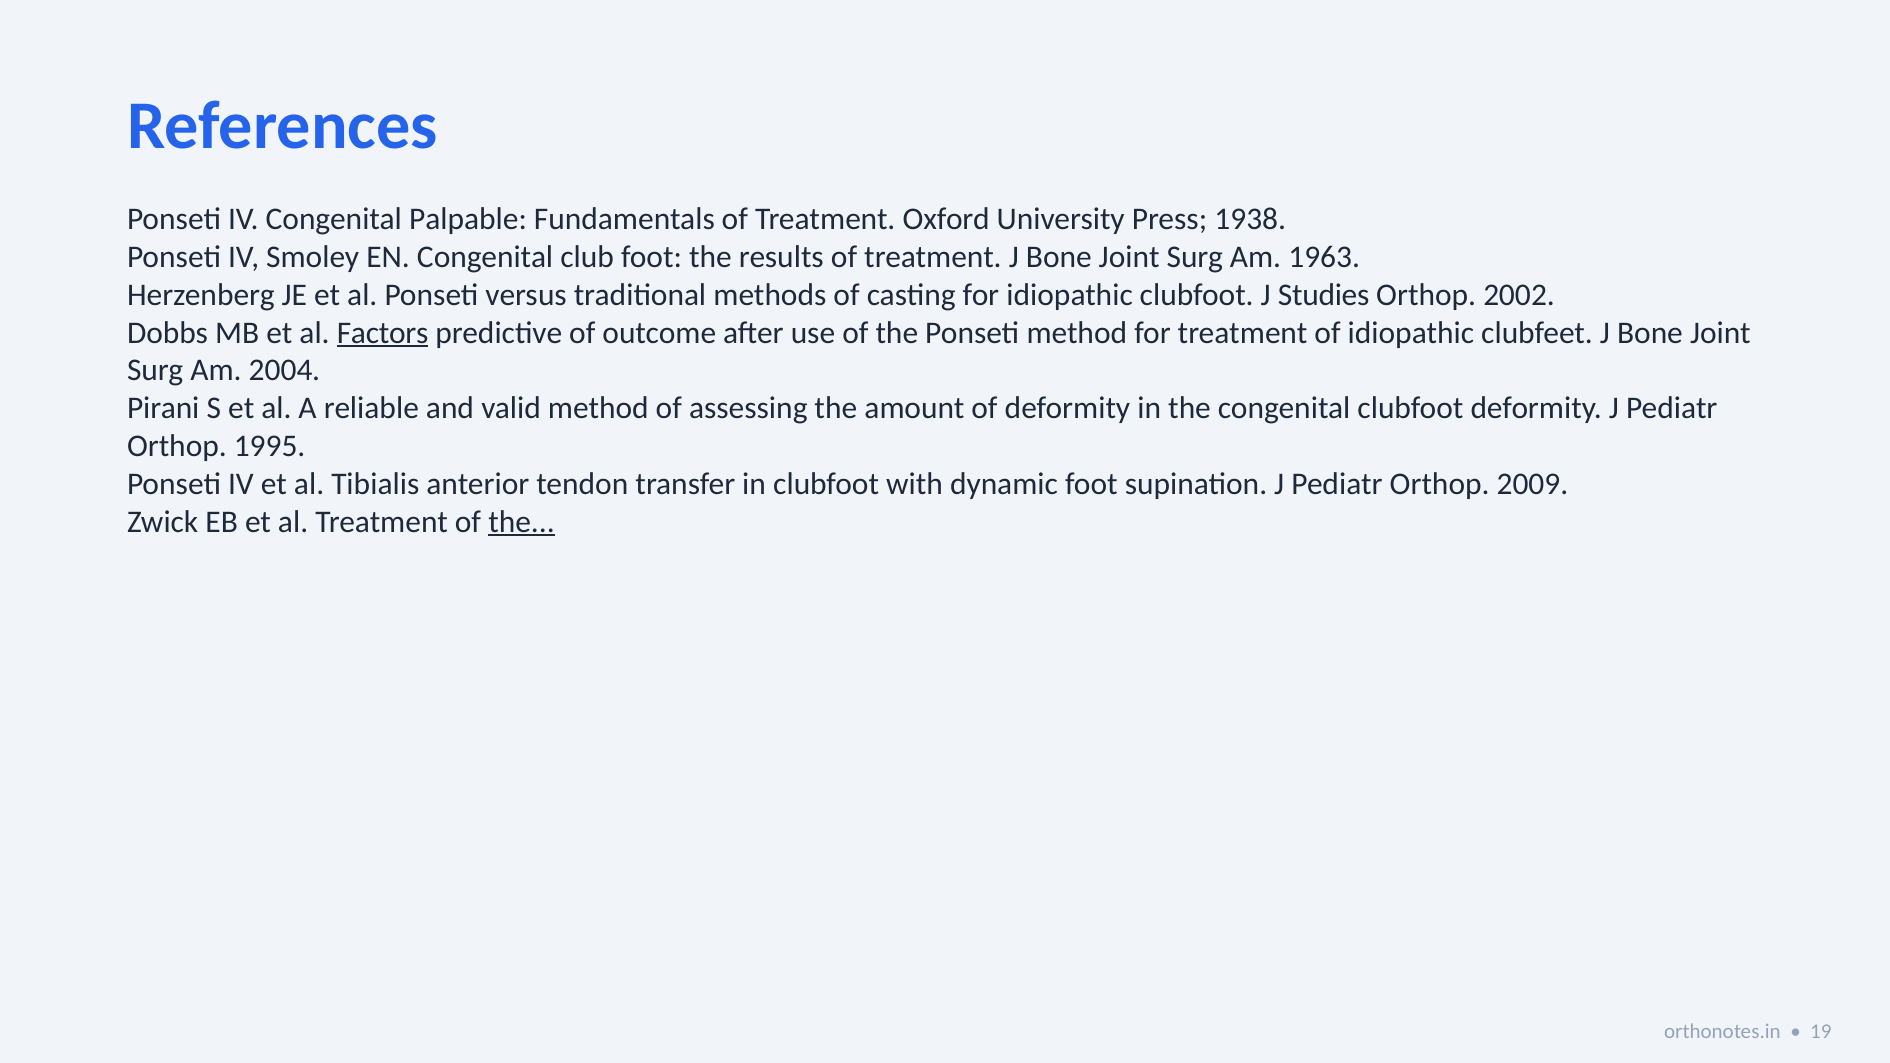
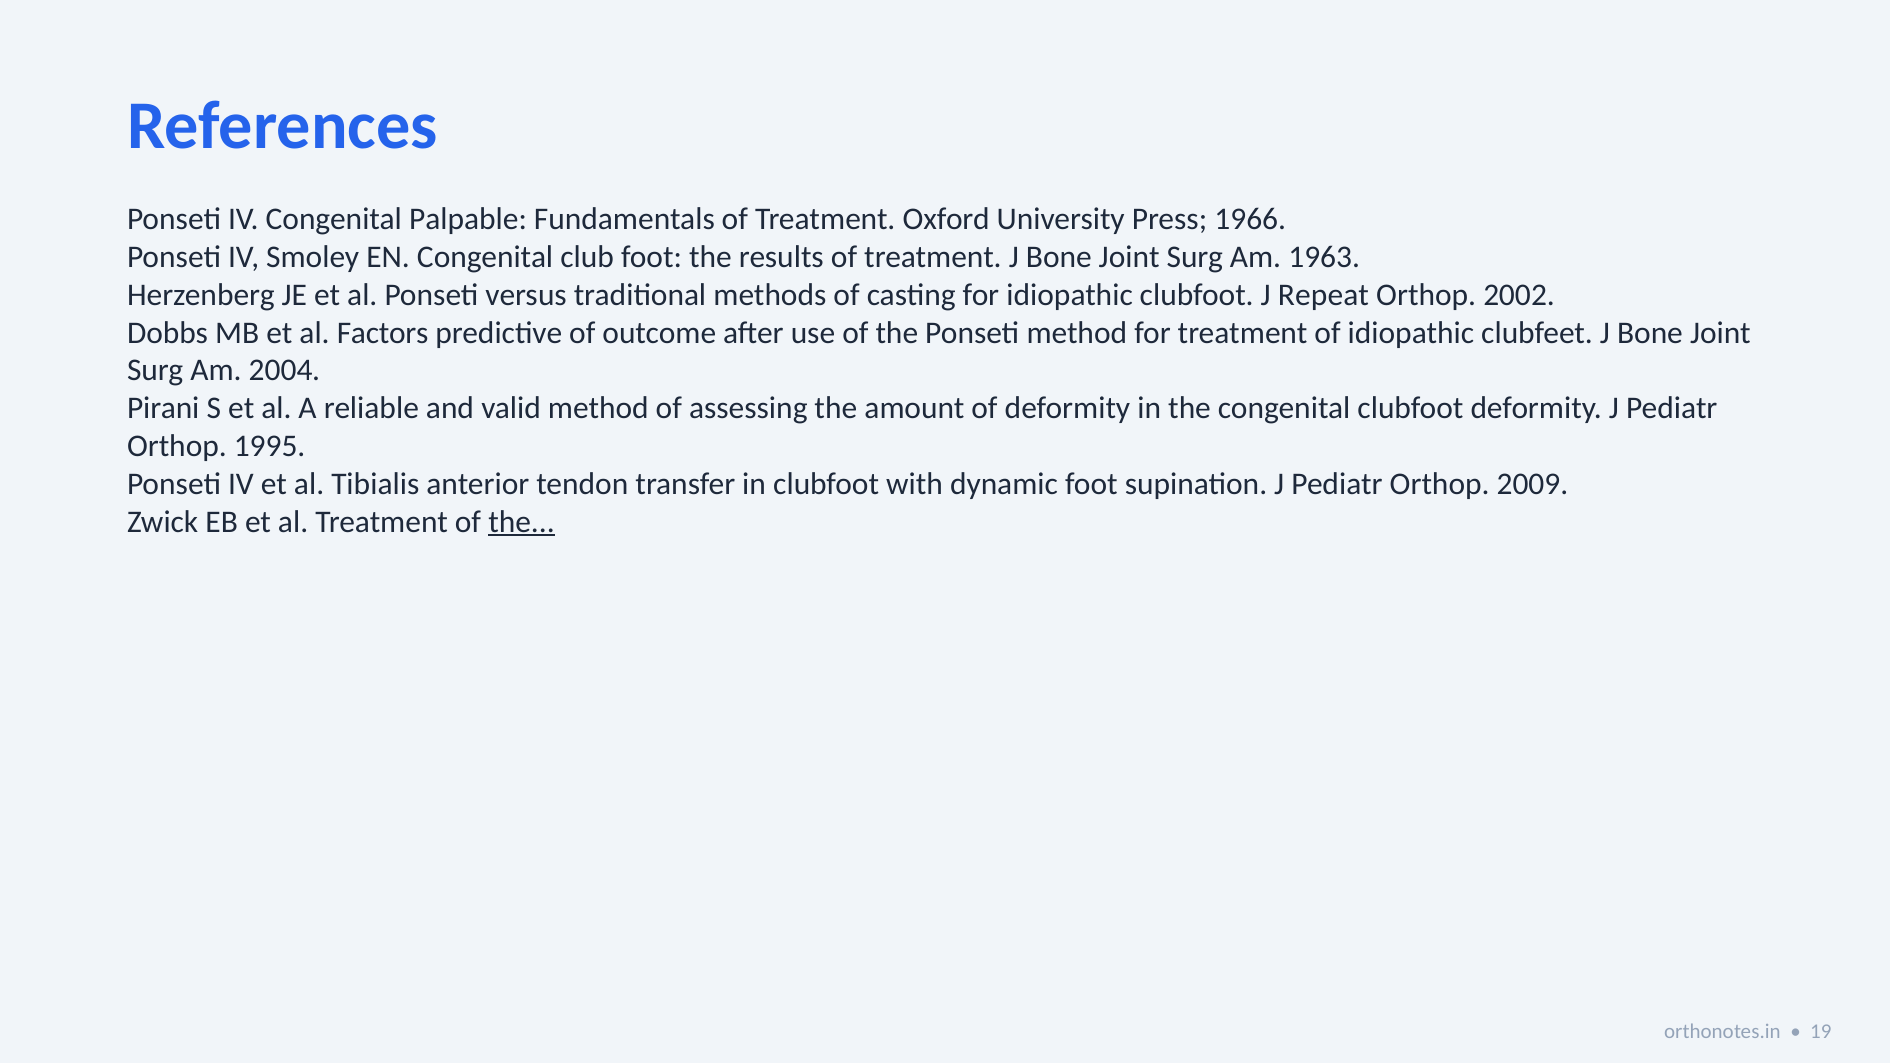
1938: 1938 -> 1966
Studies: Studies -> Repeat
Factors underline: present -> none
